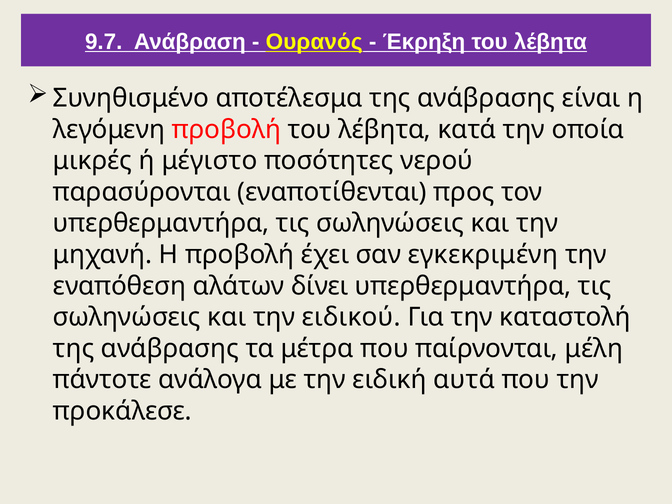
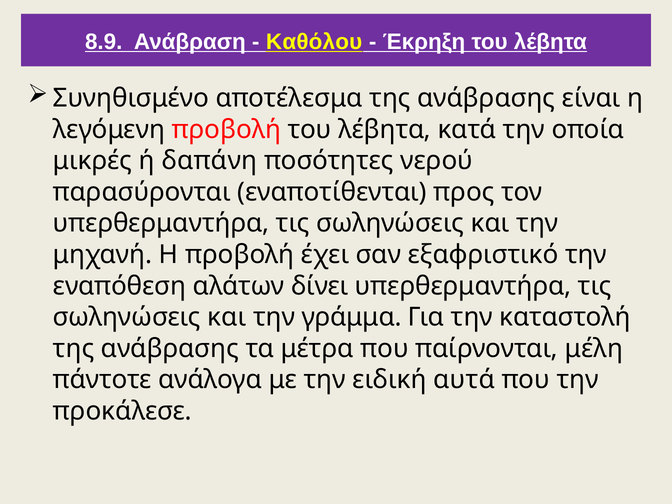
9.7: 9.7 -> 8.9
Ουρανός: Ουρανός -> Καθόλου
μέγιστο: μέγιστο -> δαπάνη
εγκεκριμένη: εγκεκριμένη -> εξαφριστικό
ειδικού: ειδικού -> γράμμα
